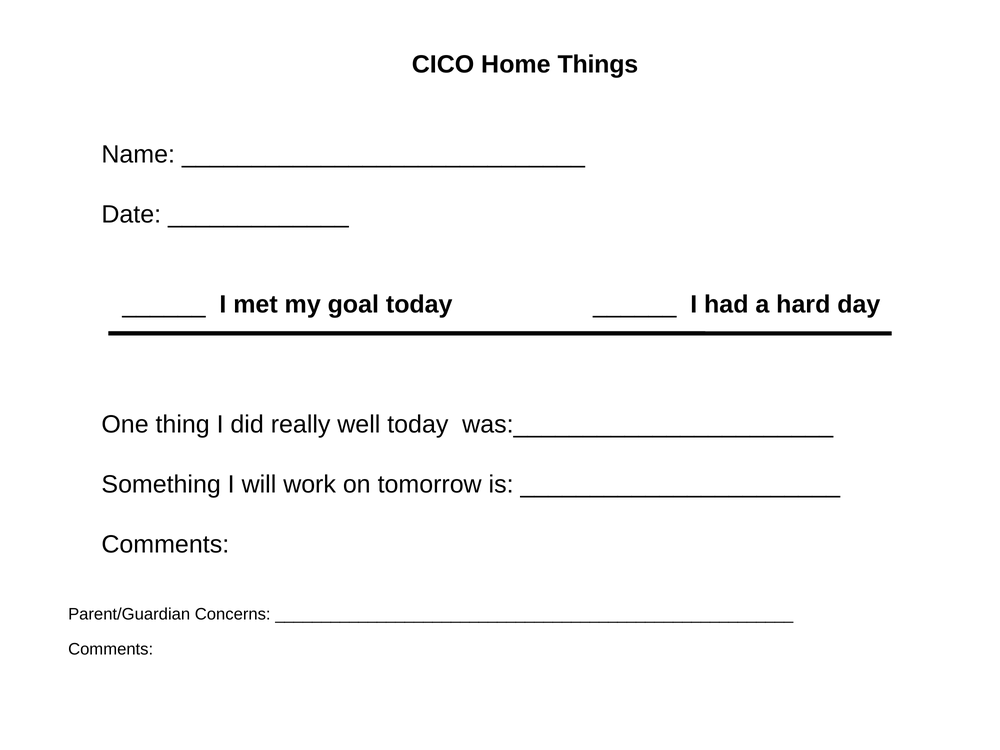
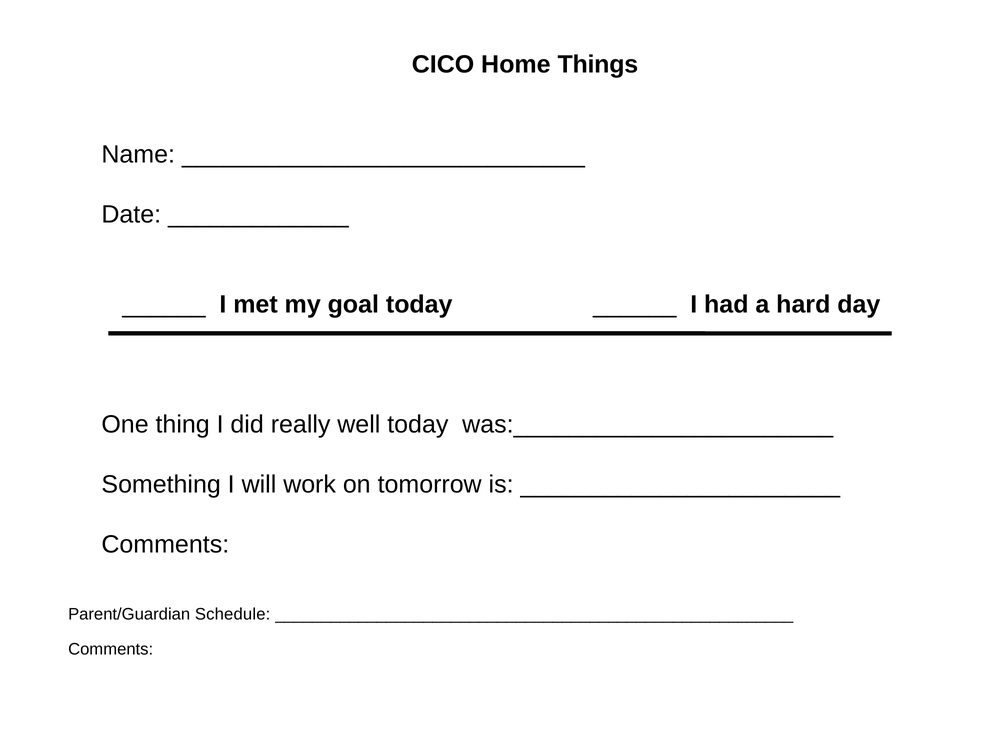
Concerns: Concerns -> Schedule
